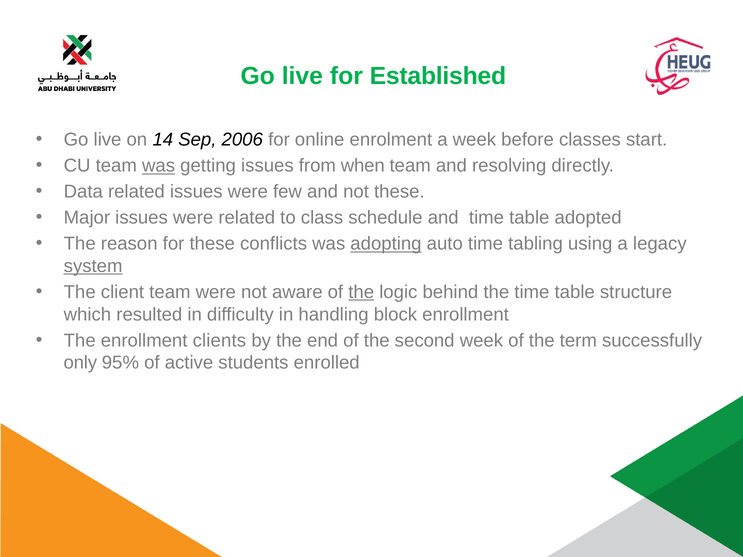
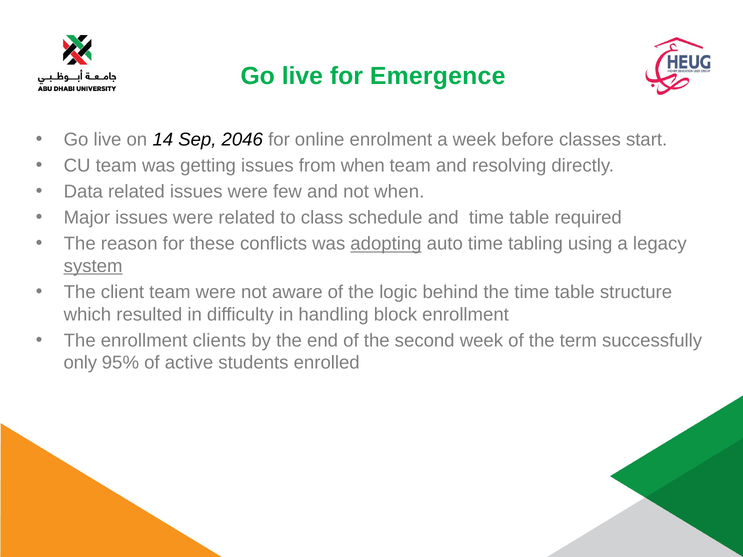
Established: Established -> Emergence
2006: 2006 -> 2046
was at (159, 166) underline: present -> none
not these: these -> when
adopted: adopted -> required
the at (361, 292) underline: present -> none
